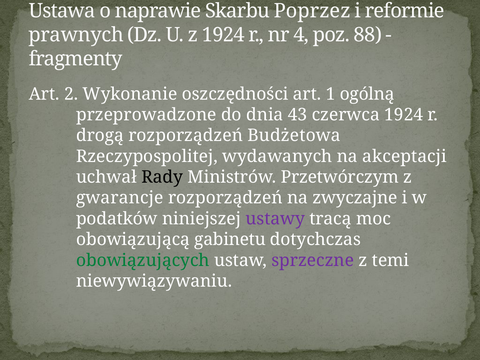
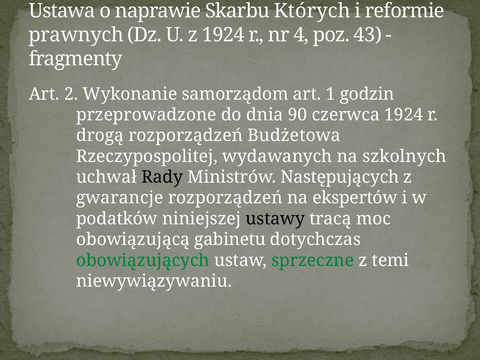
Poprzez: Poprzez -> Których
88: 88 -> 43
oszczędności: oszczędności -> samorządom
ogólną: ogólną -> godzin
43: 43 -> 90
akceptacji: akceptacji -> szkolnych
Przetwórczym: Przetwórczym -> Następujących
zwyczajne: zwyczajne -> ekspertów
ustawy colour: purple -> black
sprzeczne colour: purple -> green
